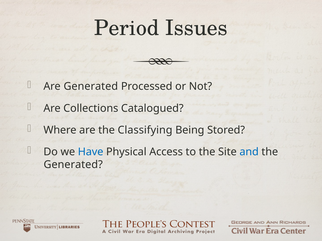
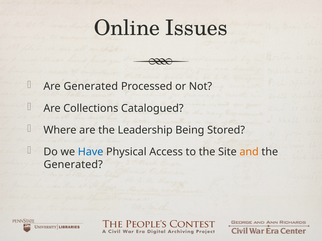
Period: Period -> Online
Classifying: Classifying -> Leadership
and colour: blue -> orange
